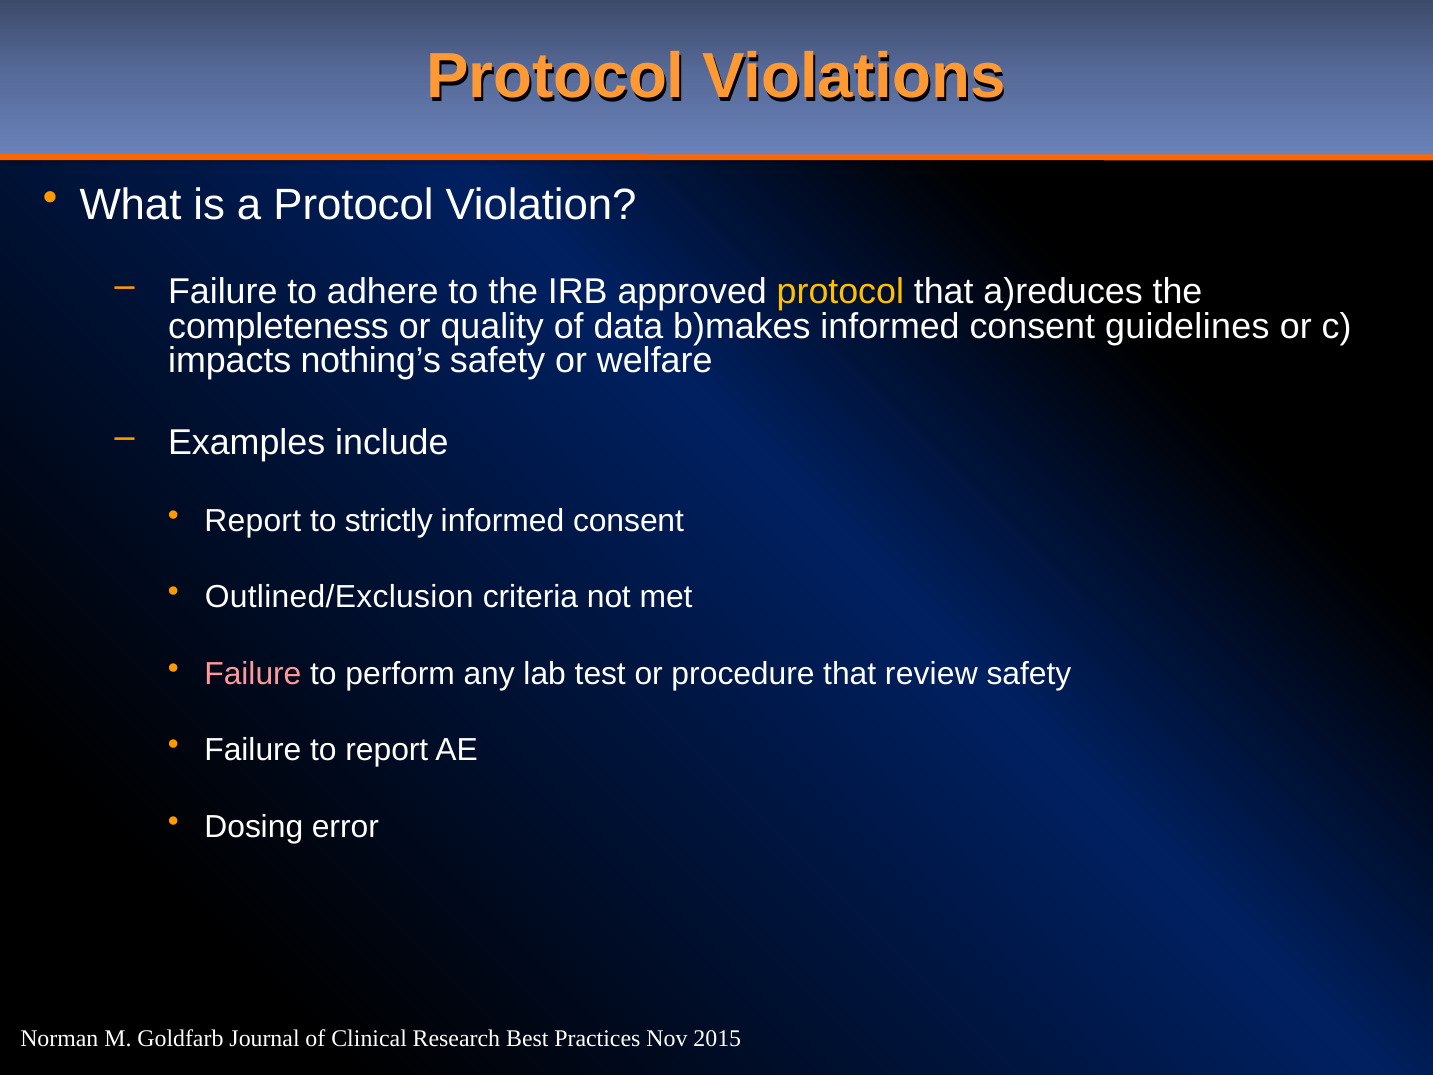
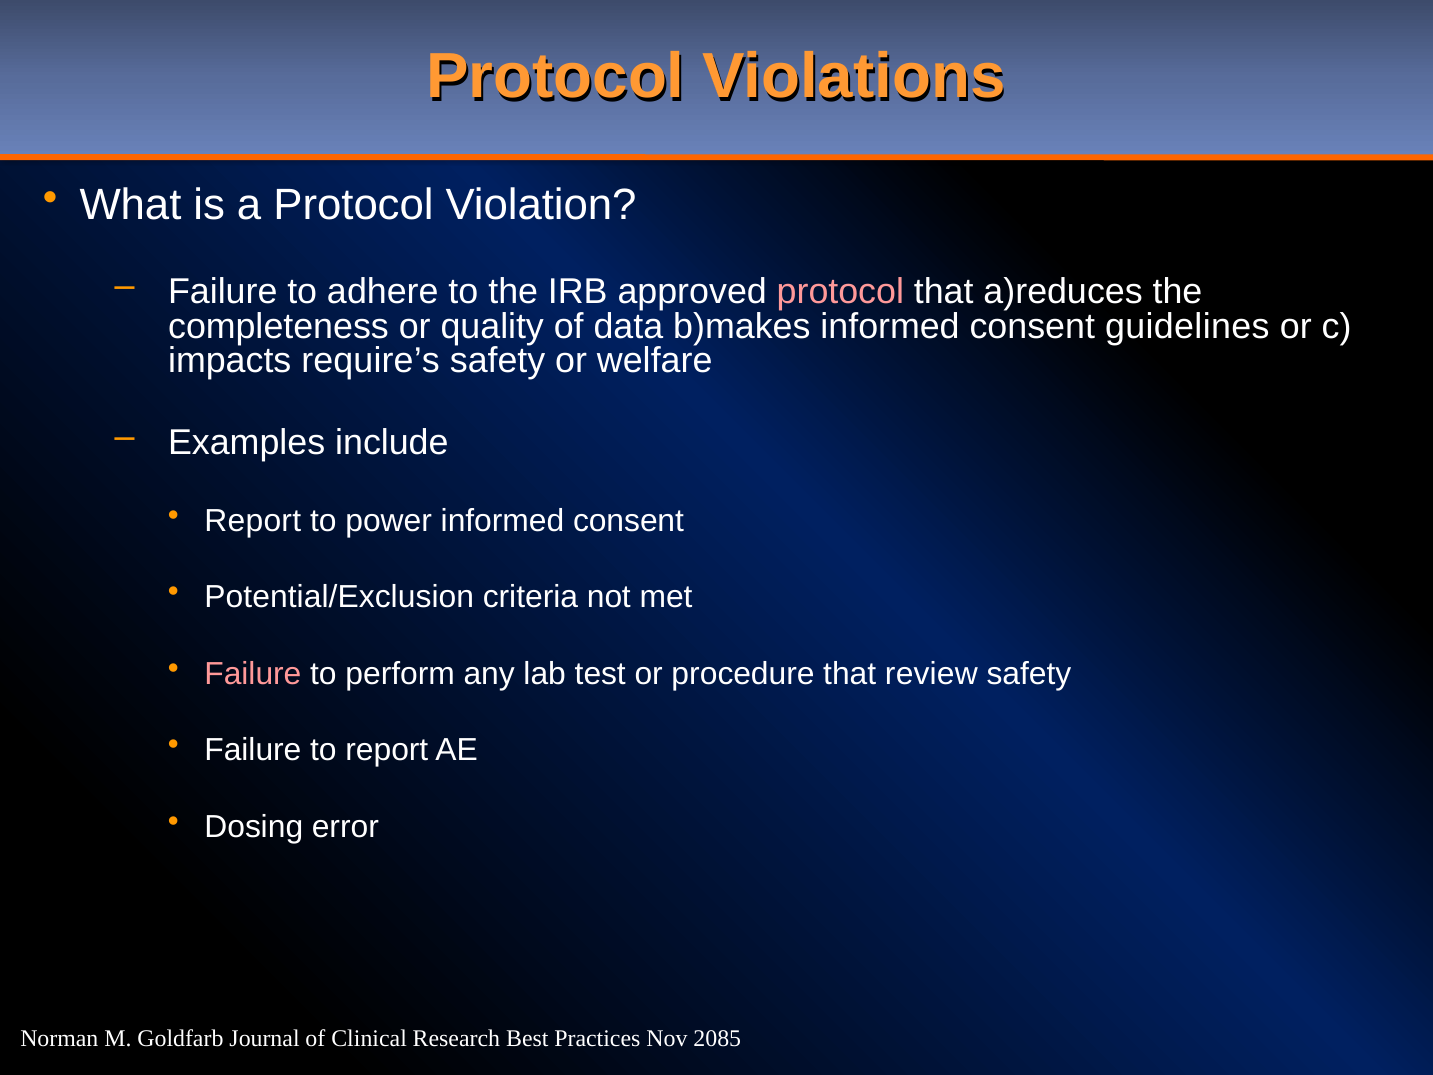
protocol at (840, 292) colour: yellow -> pink
nothing’s: nothing’s -> require’s
strictly: strictly -> power
Outlined/Exclusion: Outlined/Exclusion -> Potential/Exclusion
2015: 2015 -> 2085
